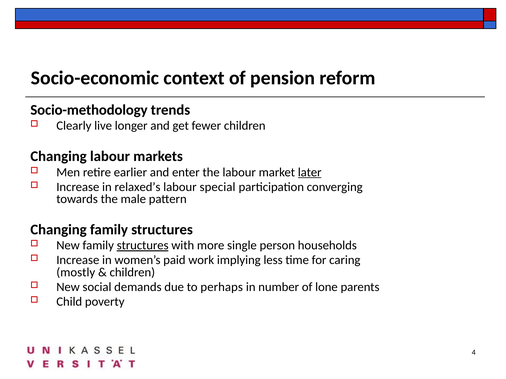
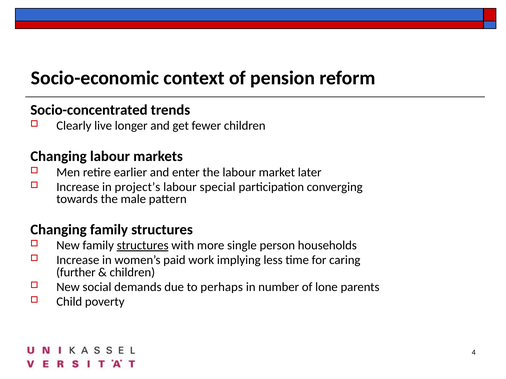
Socio-methodology: Socio-methodology -> Socio-concentrated
later underline: present -> none
relaxed’s: relaxed’s -> project’s
mostly: mostly -> further
